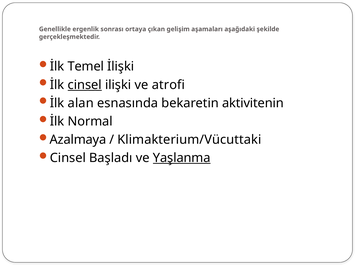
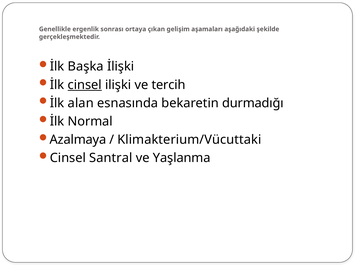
Temel: Temel -> Başka
atrofi: atrofi -> tercih
aktivitenin: aktivitenin -> durmadığı
Başladı: Başladı -> Santral
Yaşlanma underline: present -> none
